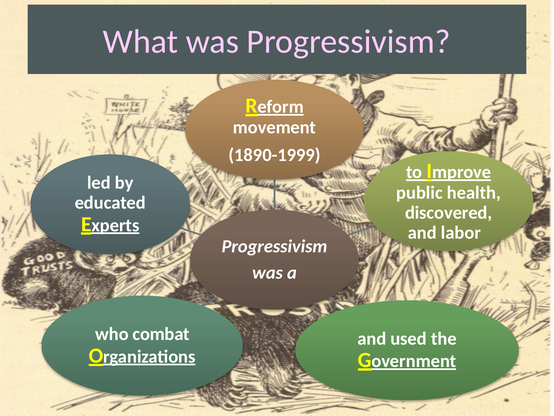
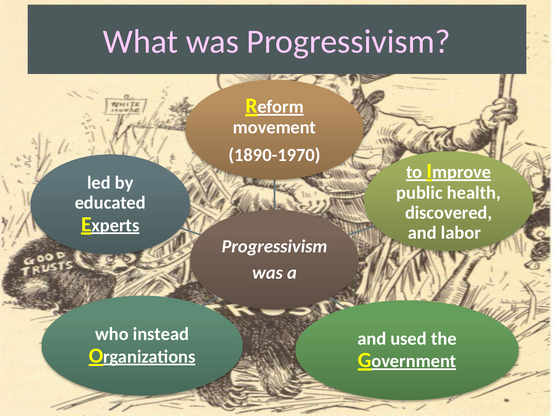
1890-1999: 1890-1999 -> 1890-1970
combat: combat -> instead
